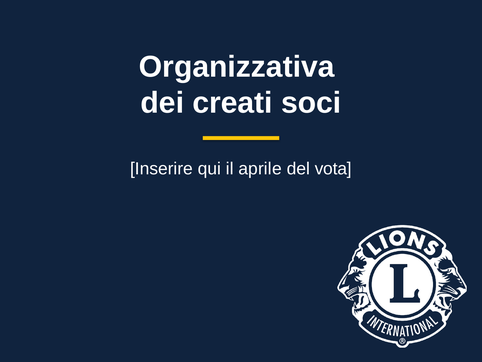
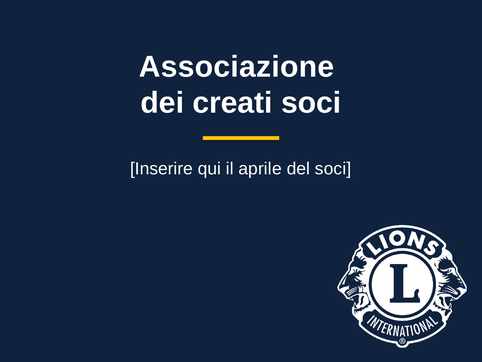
Organizzativa: Organizzativa -> Associazione
del vota: vota -> soci
